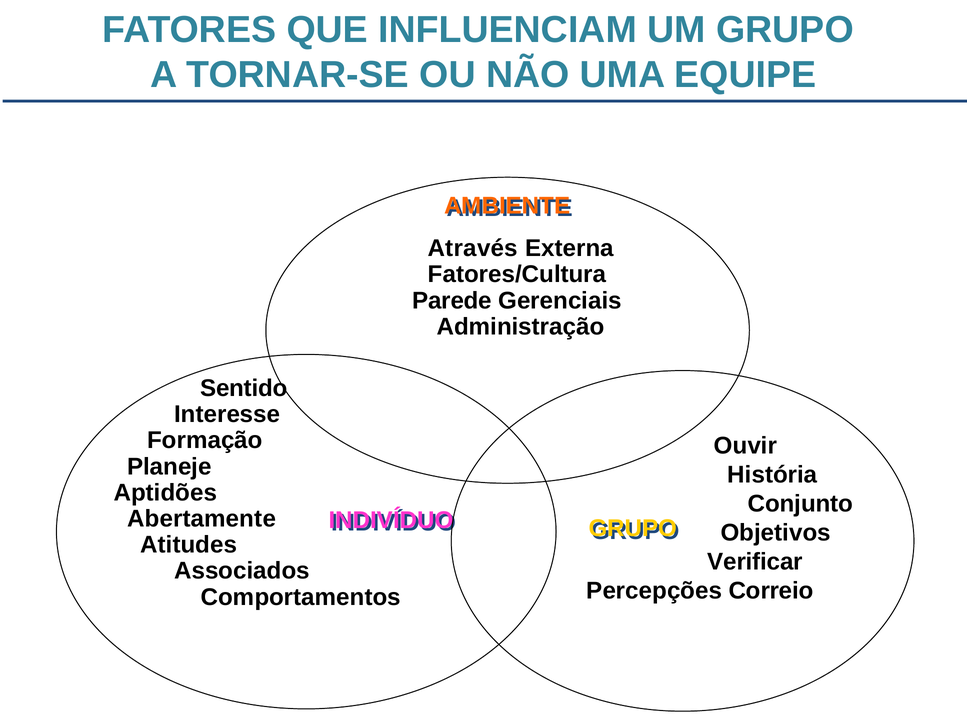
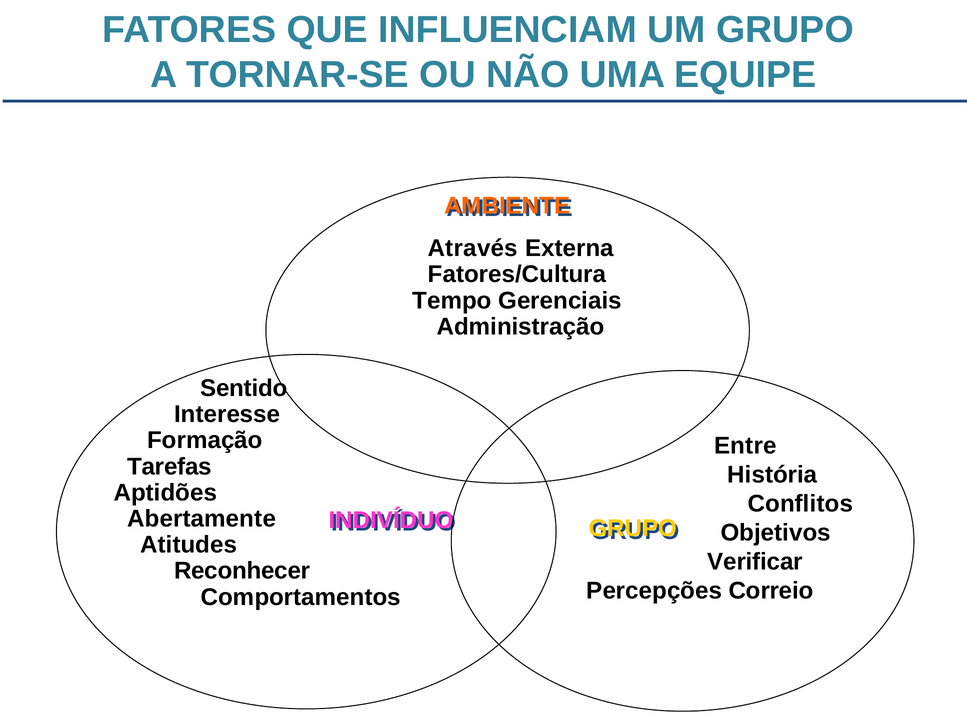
Parede: Parede -> Tempo
Ouvir: Ouvir -> Entre
Planeje: Planeje -> Tarefas
Conjunto: Conjunto -> Conflitos
Associados: Associados -> Reconhecer
